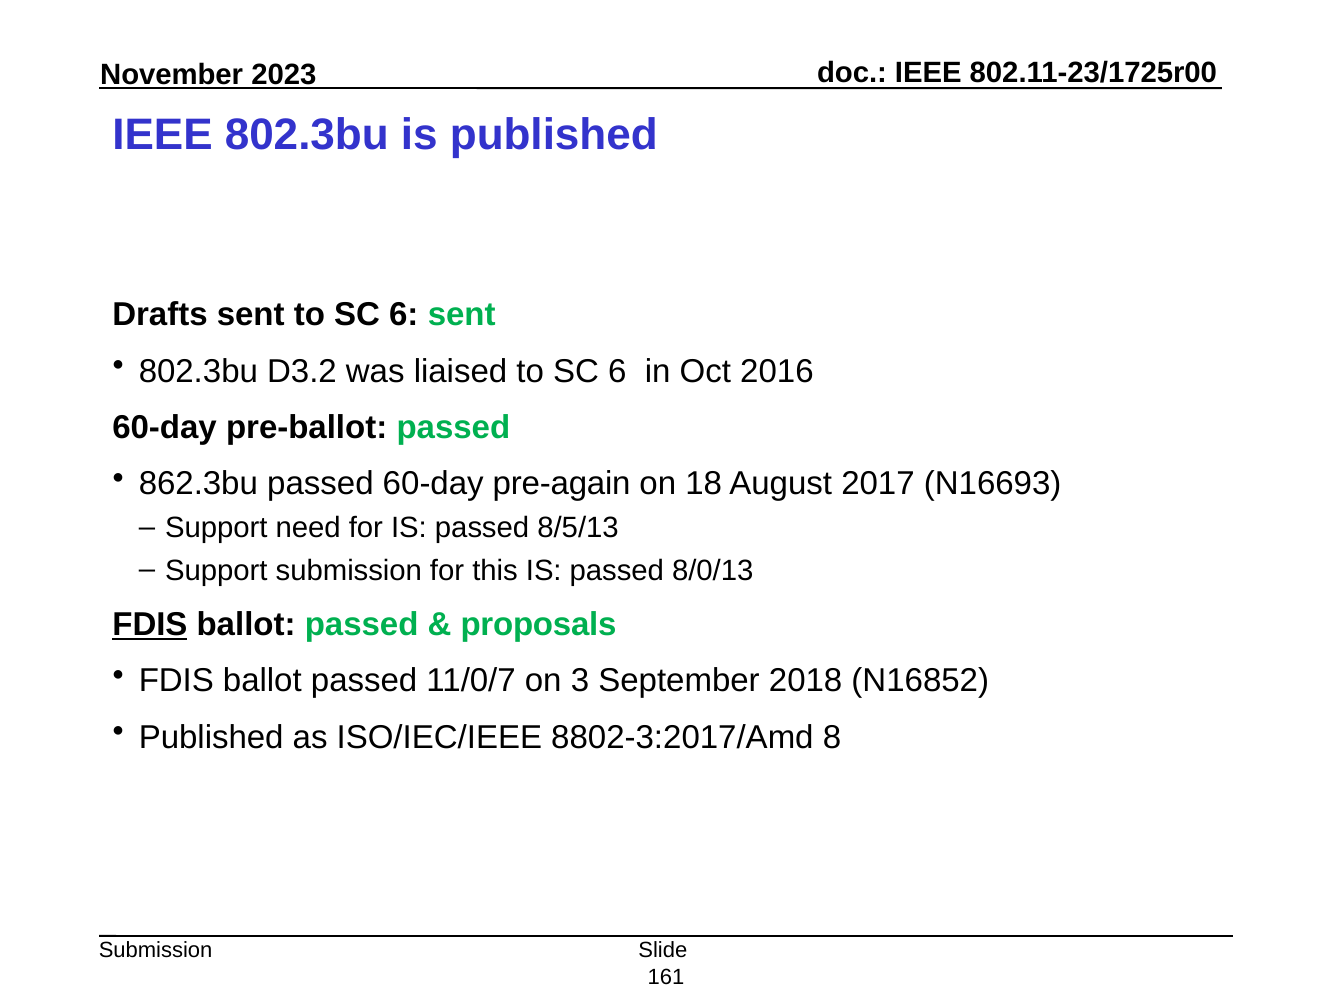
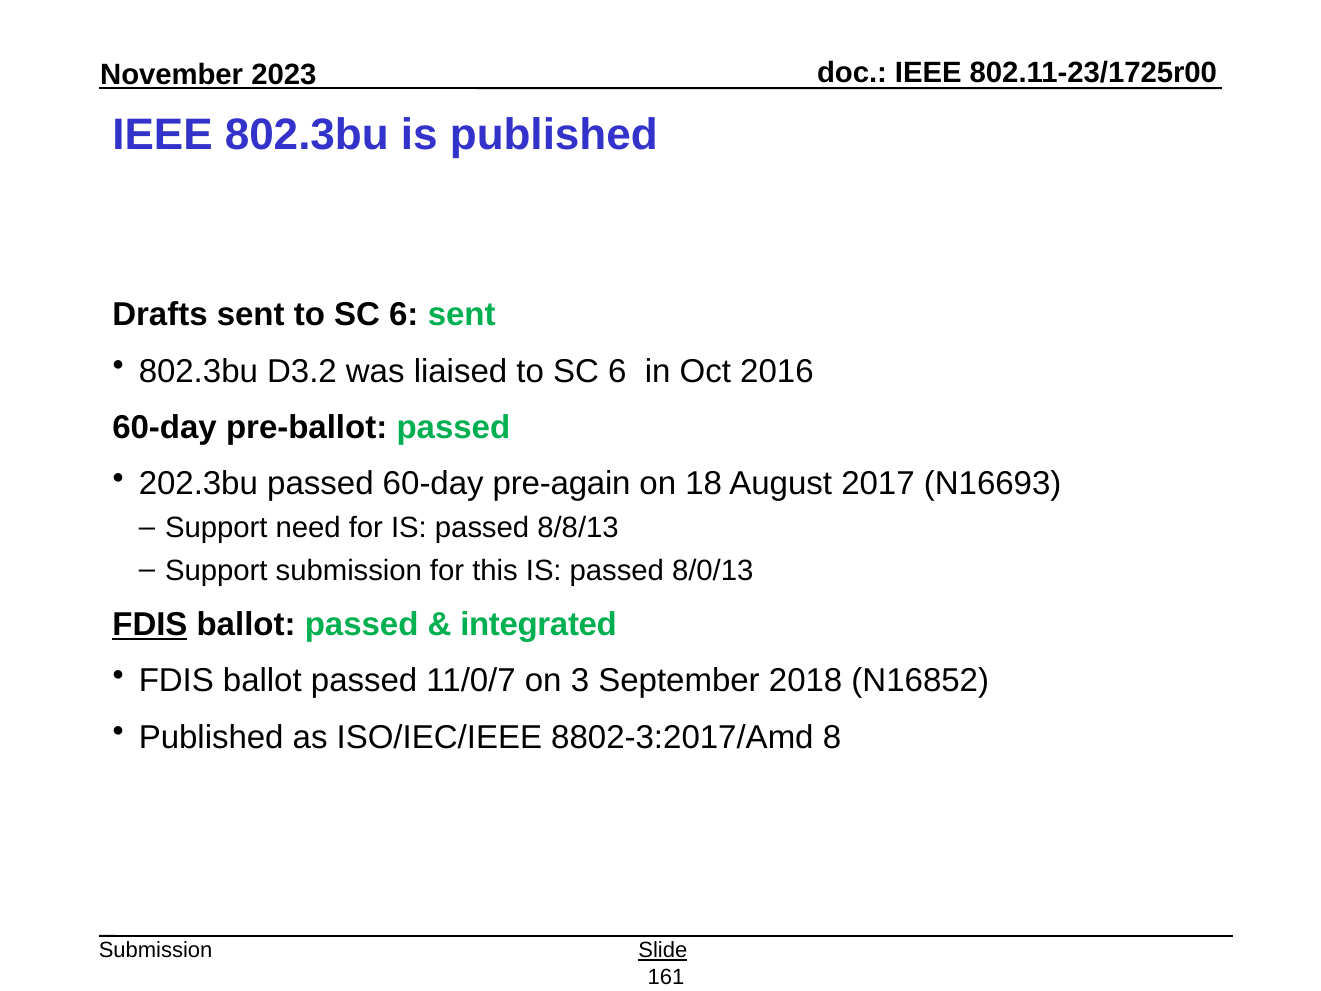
862.3bu: 862.3bu -> 202.3bu
8/5/13: 8/5/13 -> 8/8/13
proposals: proposals -> integrated
Slide underline: none -> present
